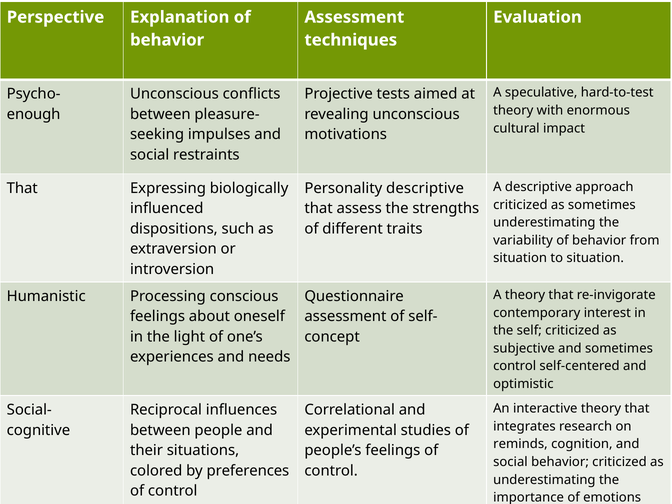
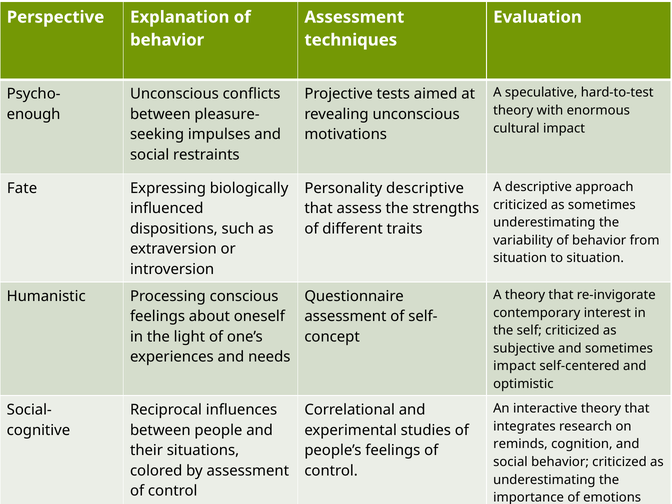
That at (22, 188): That -> Fate
control at (515, 366): control -> impact
by preferences: preferences -> assessment
